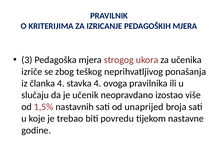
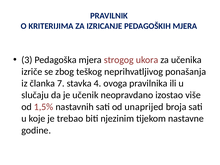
članka 4: 4 -> 7
povredu: povredu -> njezinim
